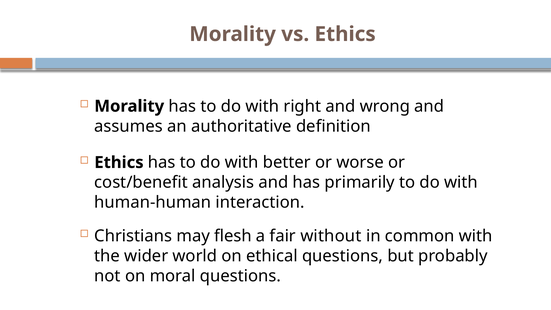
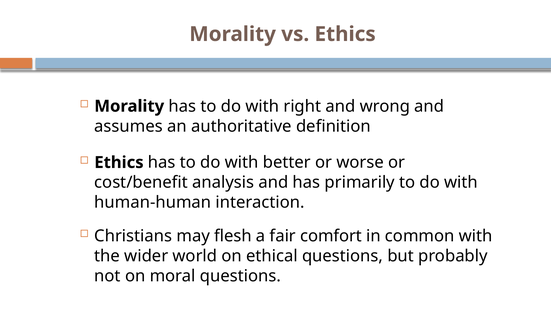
without: without -> comfort
